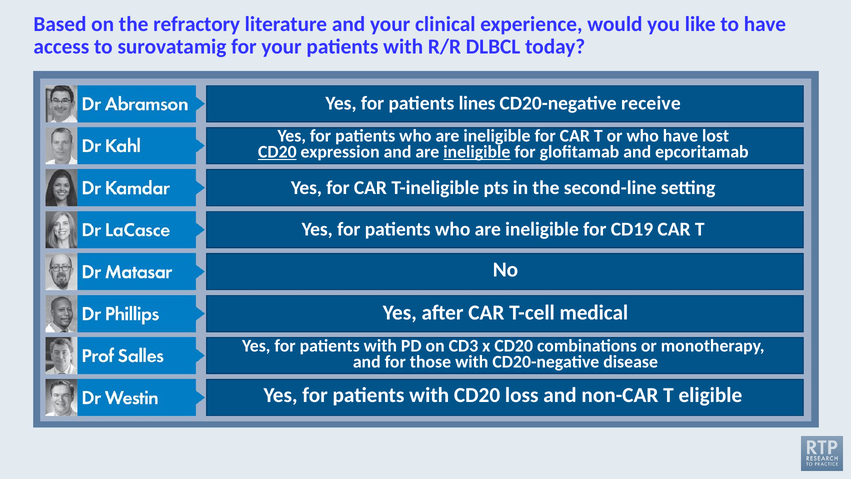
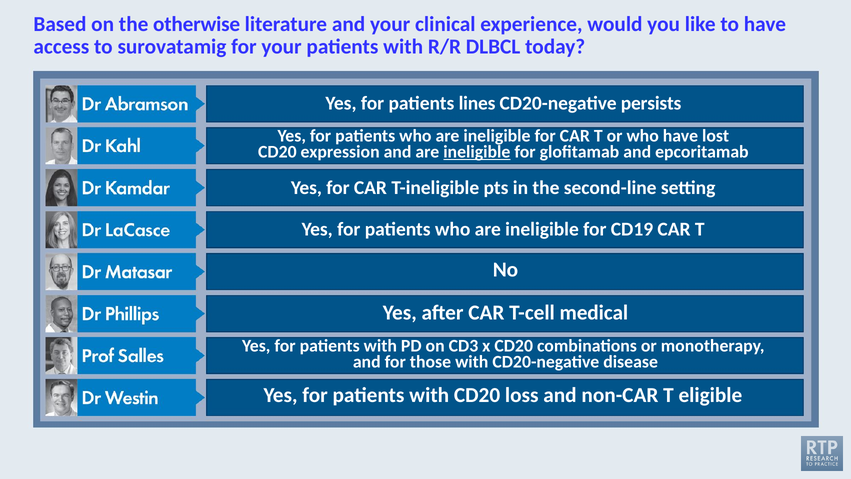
refractory: refractory -> otherwise
receive: receive -> persists
CD20 at (277, 152) underline: present -> none
